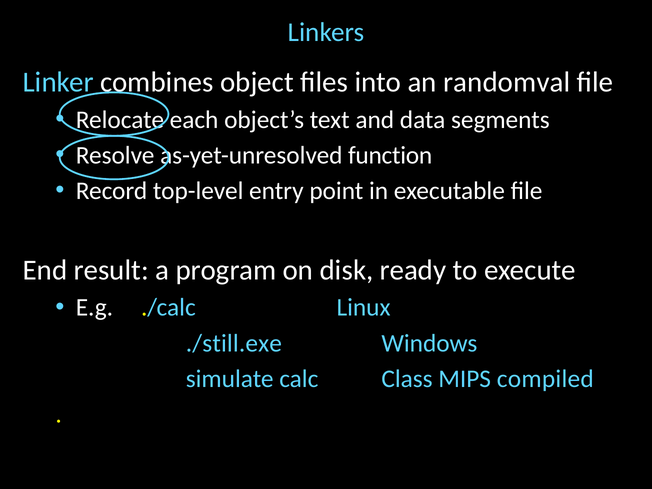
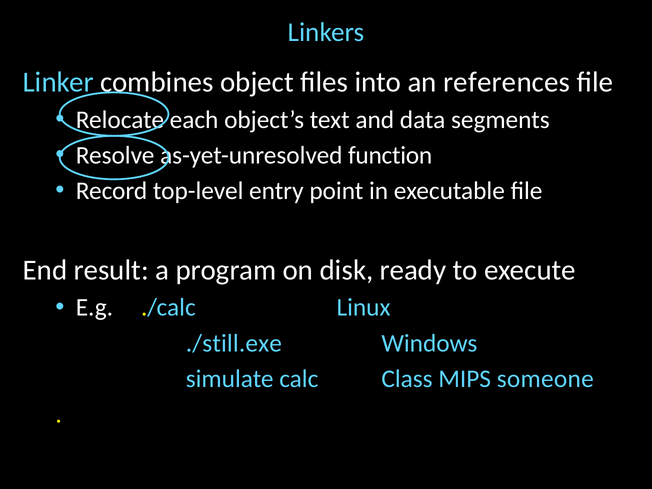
randomval: randomval -> references
compiled: compiled -> someone
